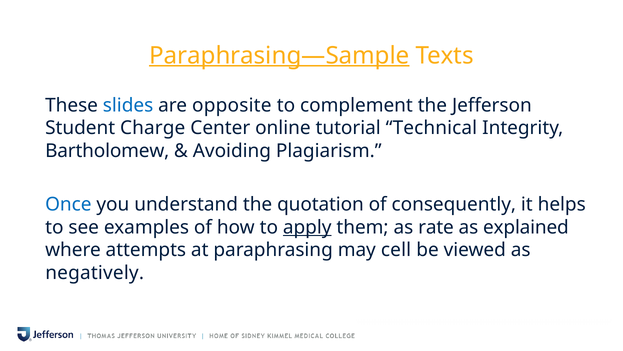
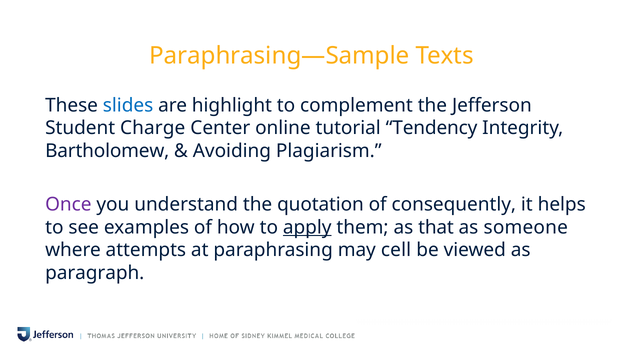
Paraphrasing—Sample underline: present -> none
opposite: opposite -> highlight
Technical: Technical -> Tendency
Once colour: blue -> purple
rate: rate -> that
explained: explained -> someone
negatively: negatively -> paragraph
